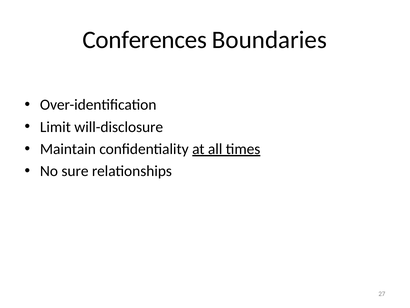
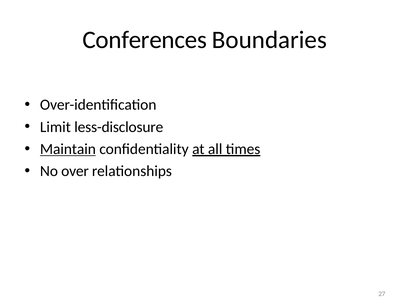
will-disclosure: will-disclosure -> less-disclosure
Maintain underline: none -> present
sure: sure -> over
